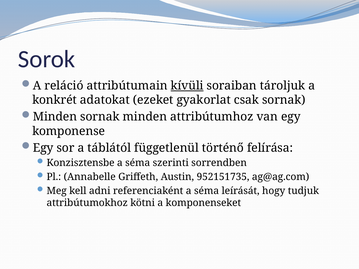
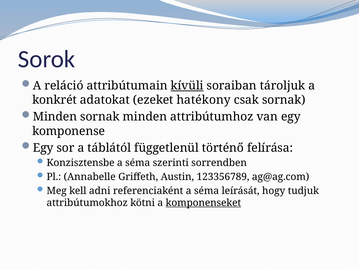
gyakorlat: gyakorlat -> hatékony
952151735: 952151735 -> 123356789
komponenseket underline: none -> present
